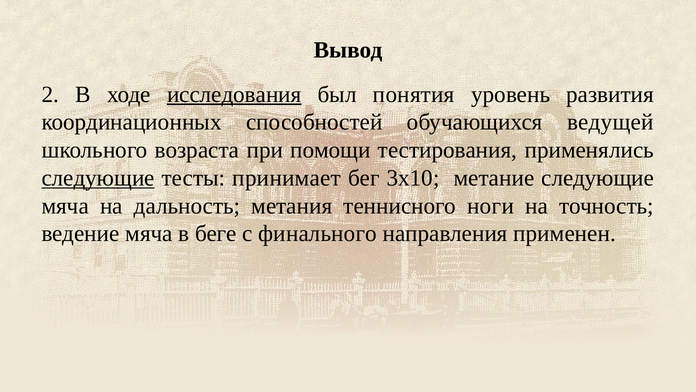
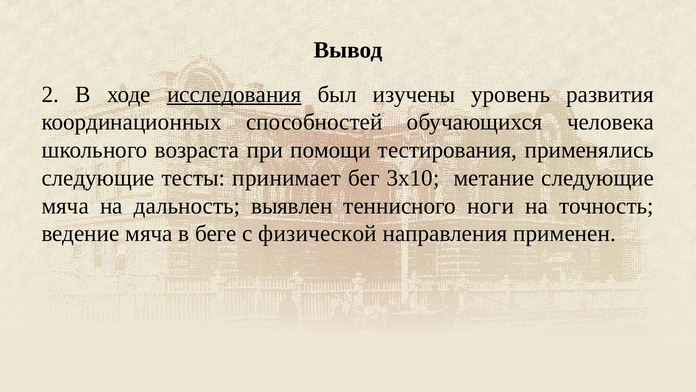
понятия: понятия -> изучены
ведущей: ведущей -> человека
следующие at (98, 178) underline: present -> none
метания: метания -> выявлен
финального: финального -> физической
